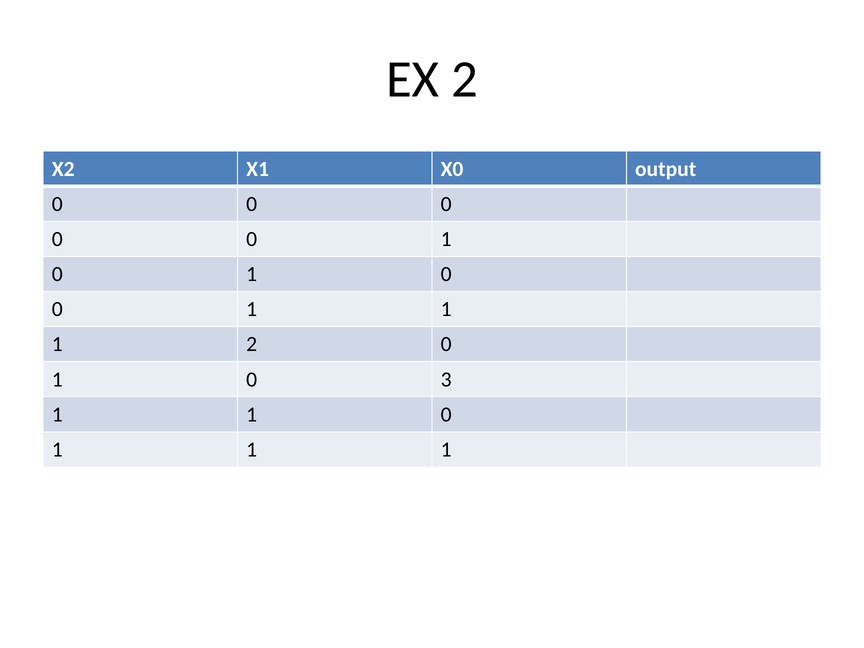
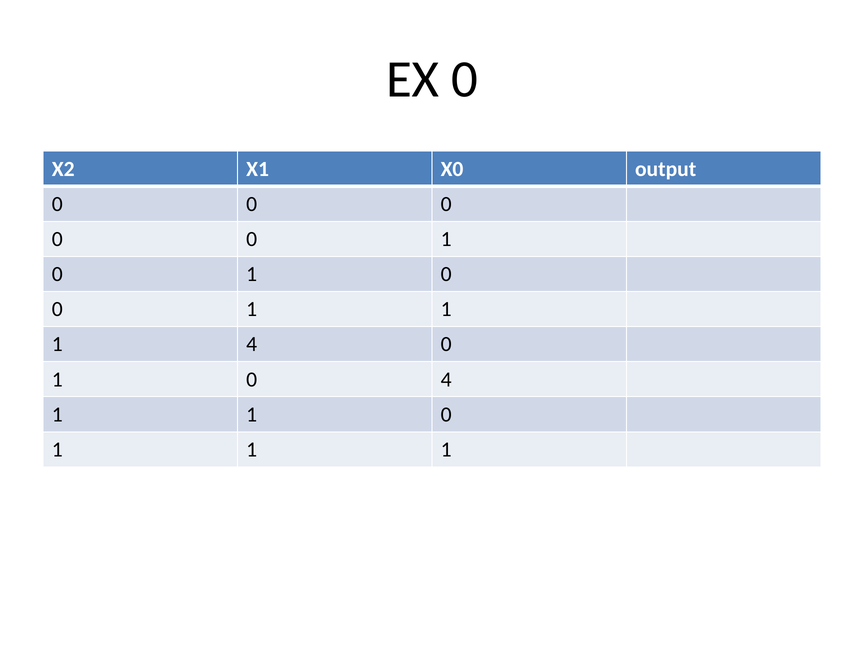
EX 2: 2 -> 0
1 2: 2 -> 4
0 3: 3 -> 4
